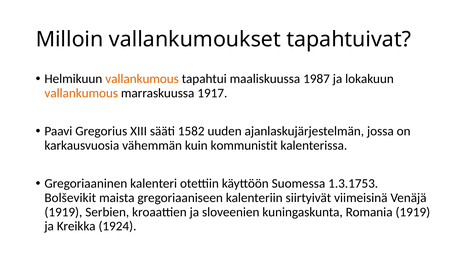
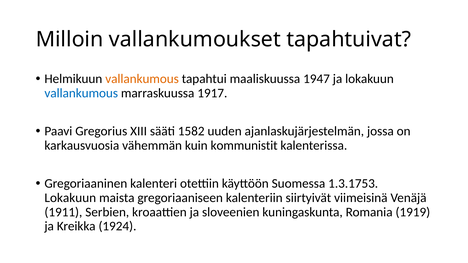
1987: 1987 -> 1947
vallankumous at (81, 93) colour: orange -> blue
Bolševikit at (70, 198): Bolševikit -> Lokakuun
1919 at (63, 212): 1919 -> 1911
